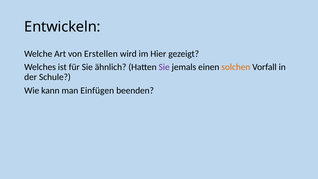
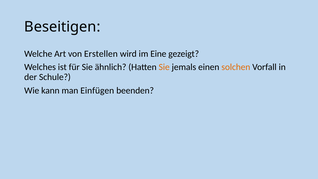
Entwickeln: Entwickeln -> Beseitigen
Hier: Hier -> Eine
Sie at (164, 67) colour: purple -> orange
